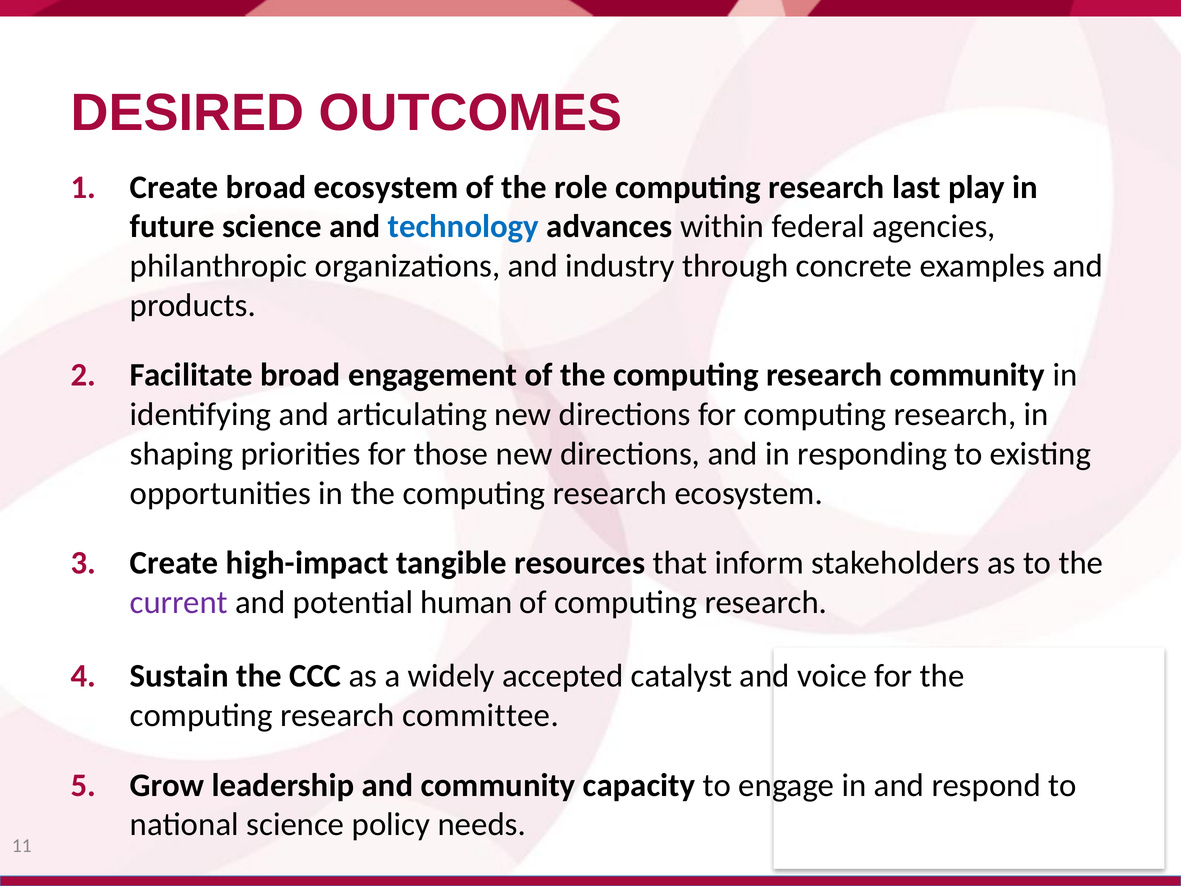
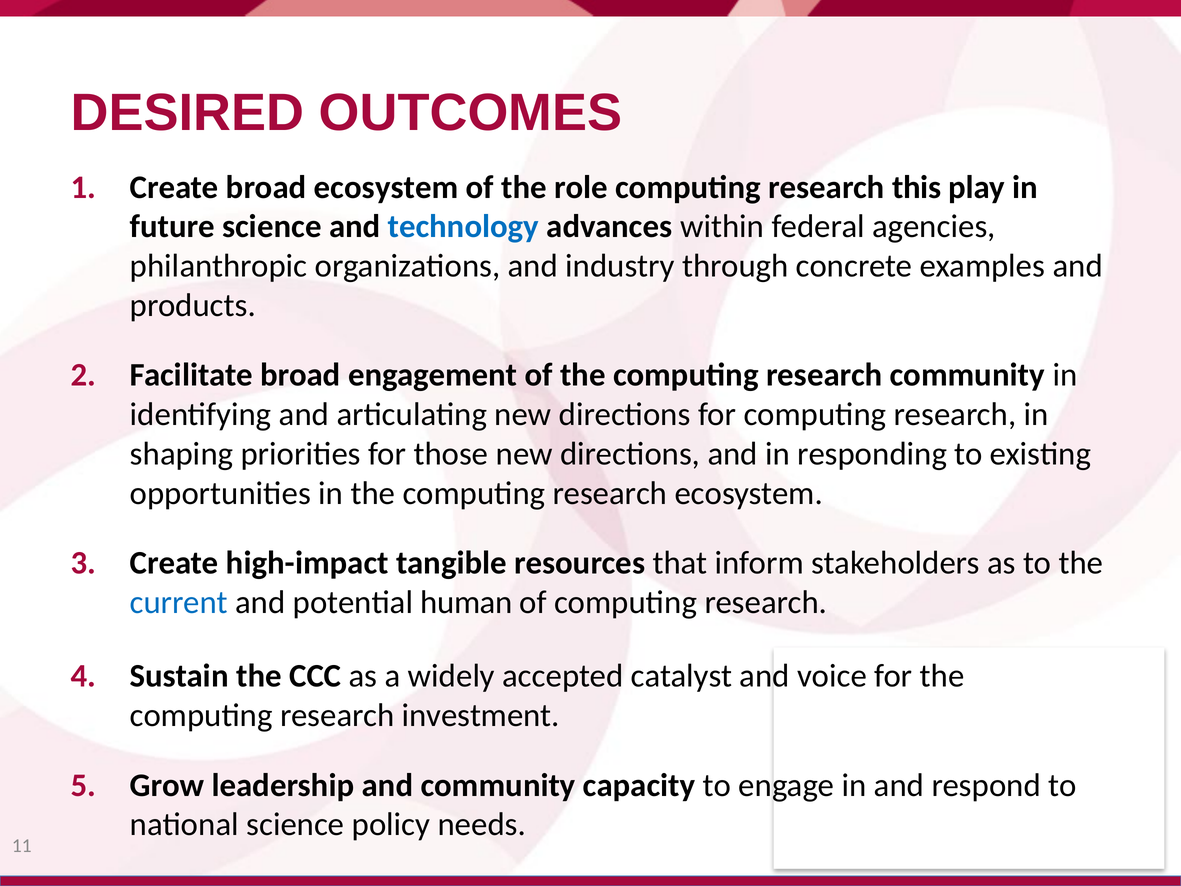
last: last -> this
current colour: purple -> blue
committee: committee -> investment
